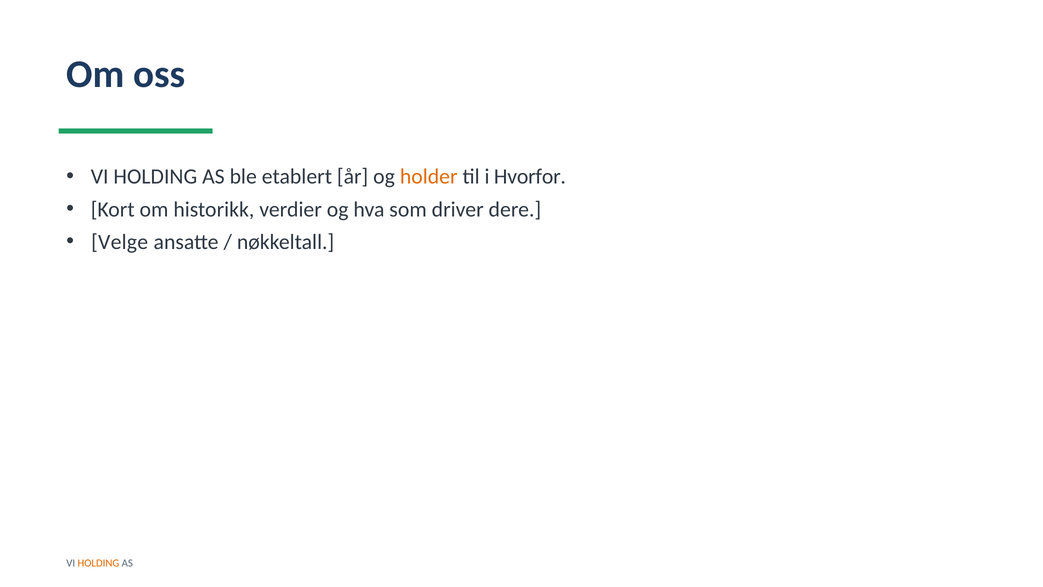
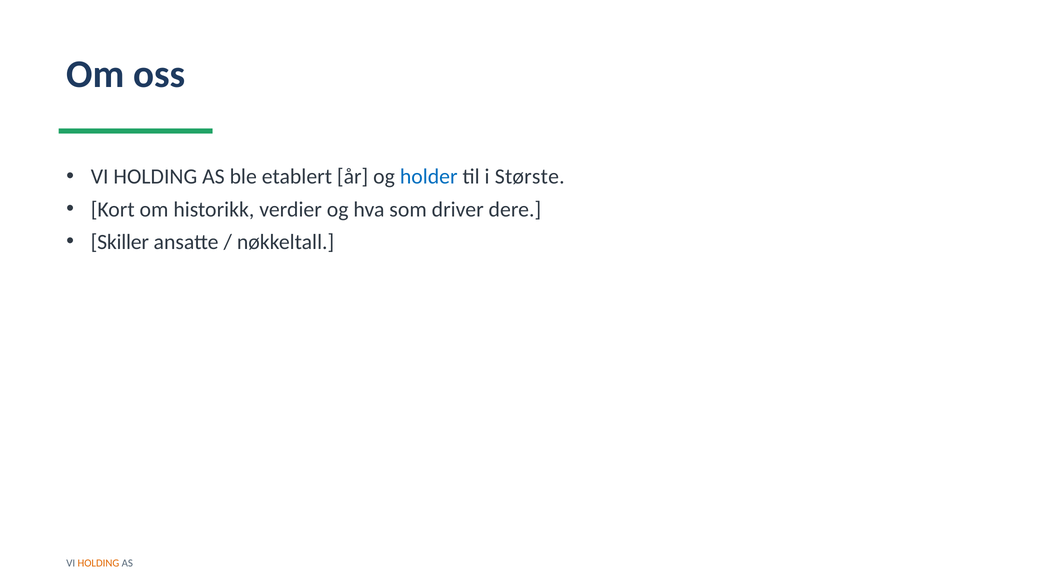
holder colour: orange -> blue
Hvorfor: Hvorfor -> Største
Velge: Velge -> Skiller
